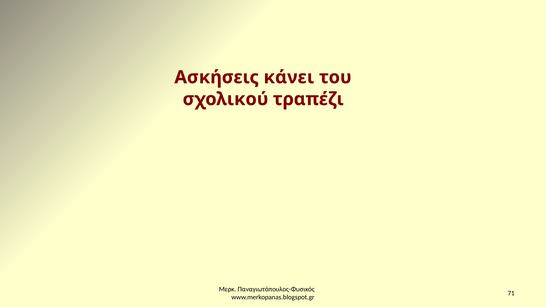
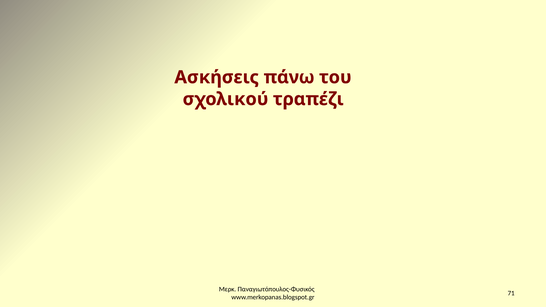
κάνει: κάνει -> πάνω
